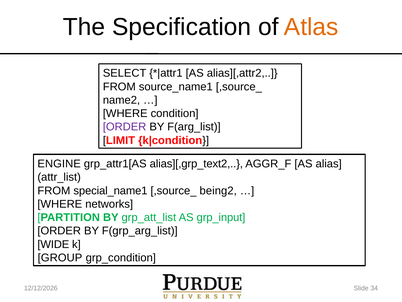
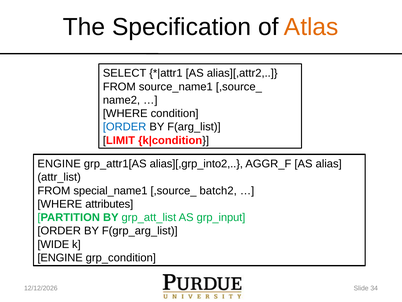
ORDER at (125, 127) colour: purple -> blue
alias][,grp_text2: alias][,grp_text2 -> alias][,grp_into2
being2: being2 -> batch2
networks: networks -> attributes
GROUP at (60, 257): GROUP -> ENGINE
